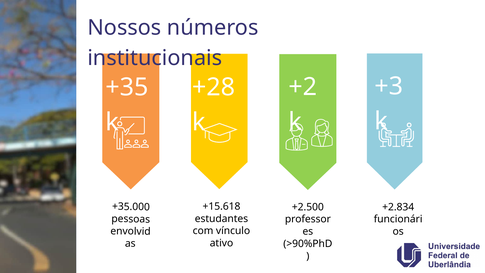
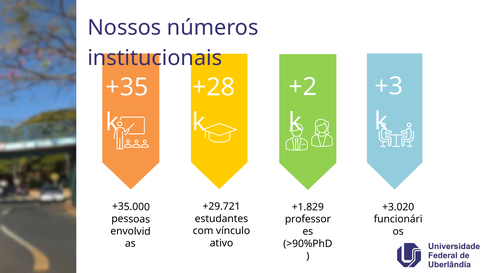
+15.618: +15.618 -> +29.721
+2.500: +2.500 -> +1.829
+2.834: +2.834 -> +3.020
